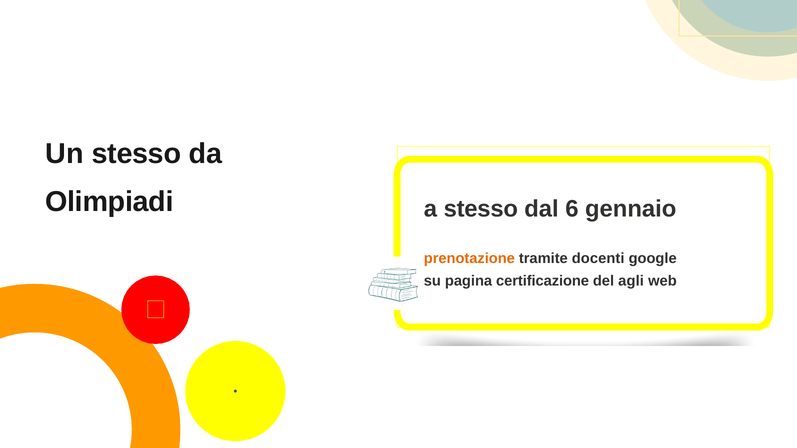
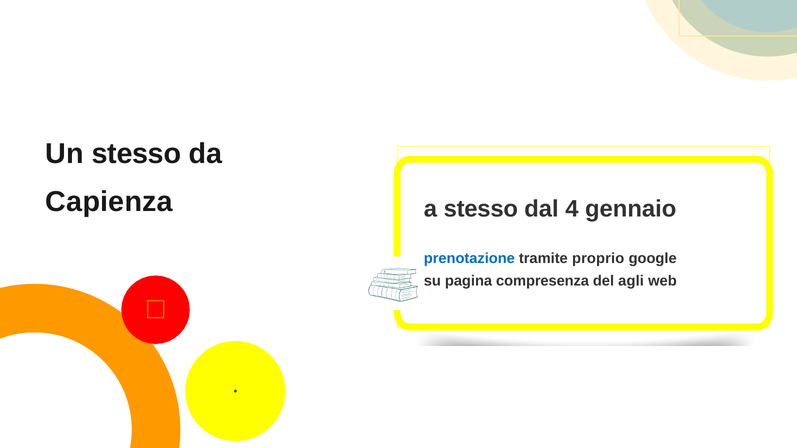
Olimpiadi: Olimpiadi -> Capienza
6: 6 -> 4
prenotazione colour: orange -> blue
docenti: docenti -> proprio
certificazione: certificazione -> compresenza
